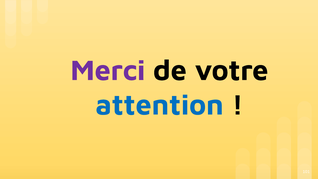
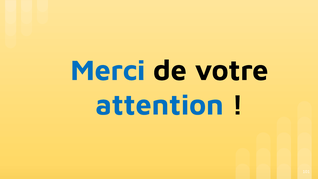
Merci colour: purple -> blue
